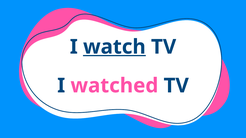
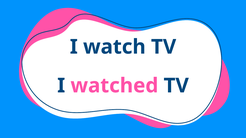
watch underline: present -> none
